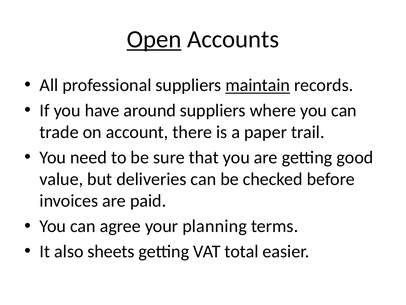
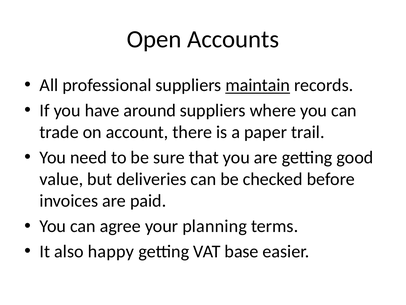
Open underline: present -> none
sheets: sheets -> happy
total: total -> base
